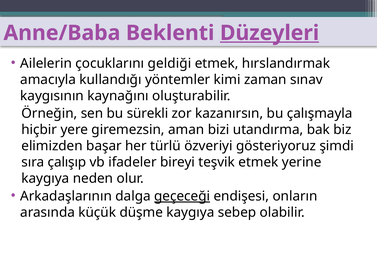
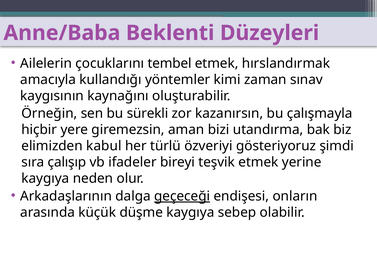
Düzeyleri underline: present -> none
geldiği: geldiği -> tembel
başar: başar -> kabul
